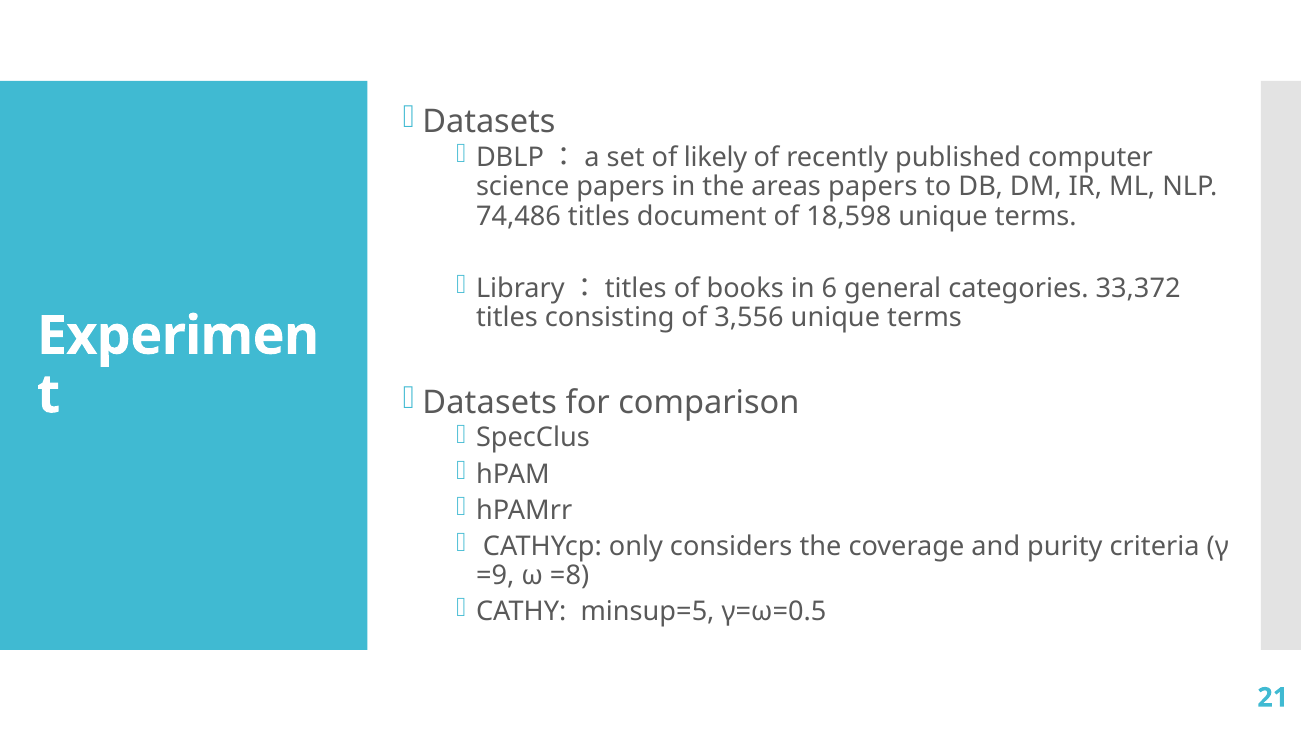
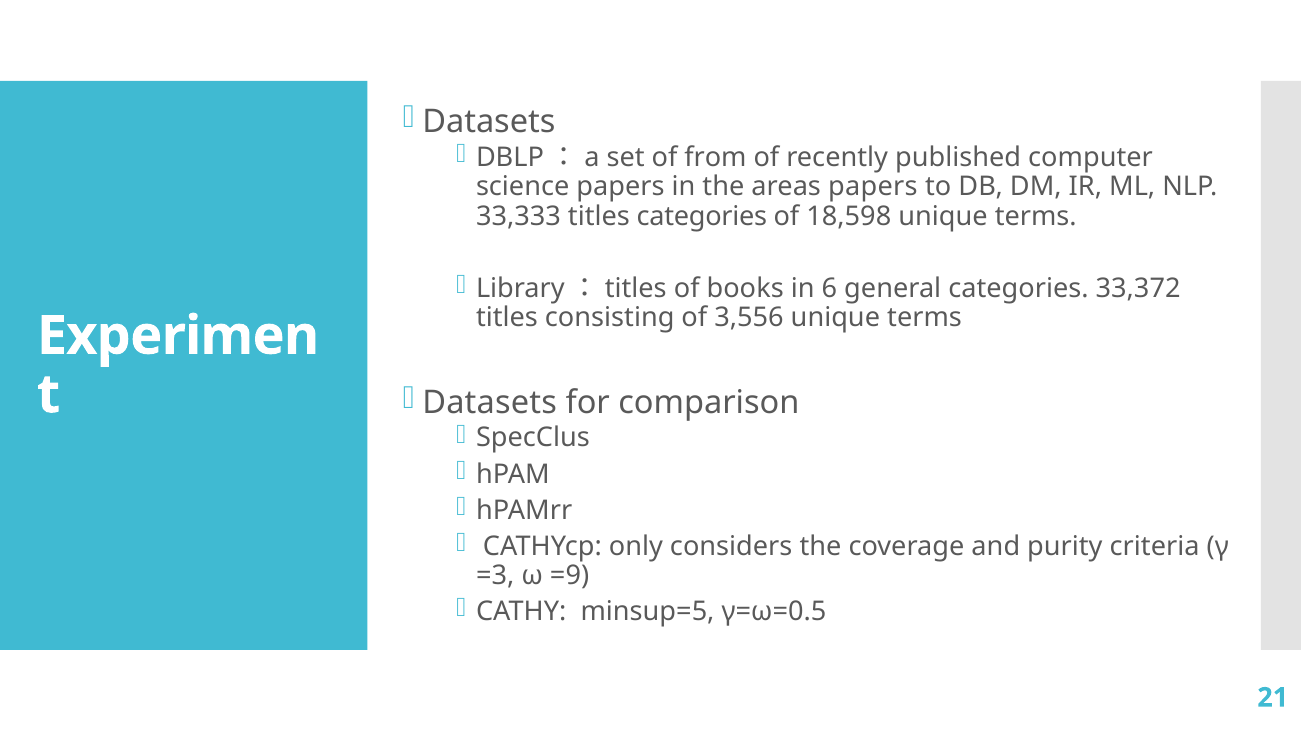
likely: likely -> from
74,486: 74,486 -> 33,333
titles document: document -> categories
=9: =9 -> =3
=8: =8 -> =9
